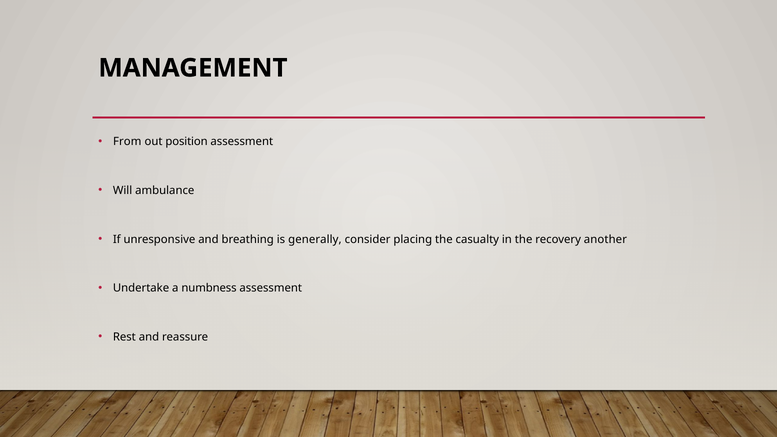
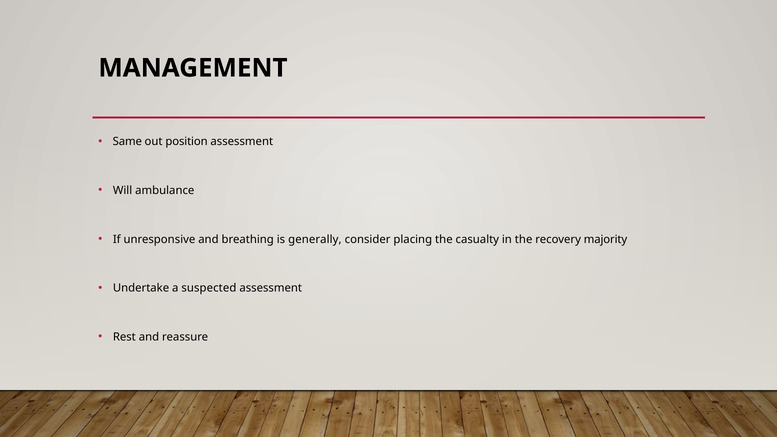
From: From -> Same
another: another -> majority
numbness: numbness -> suspected
